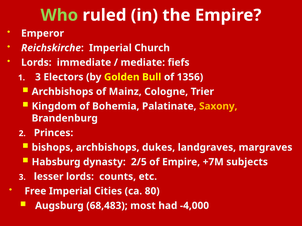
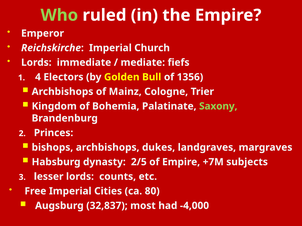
3 at (38, 77): 3 -> 4
Saxony colour: yellow -> light green
68,483: 68,483 -> 32,837
